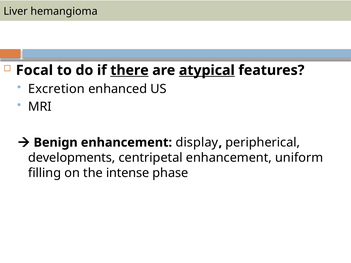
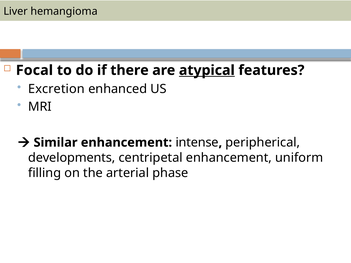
there underline: present -> none
Benign: Benign -> Similar
display: display -> intense
intense: intense -> arterial
